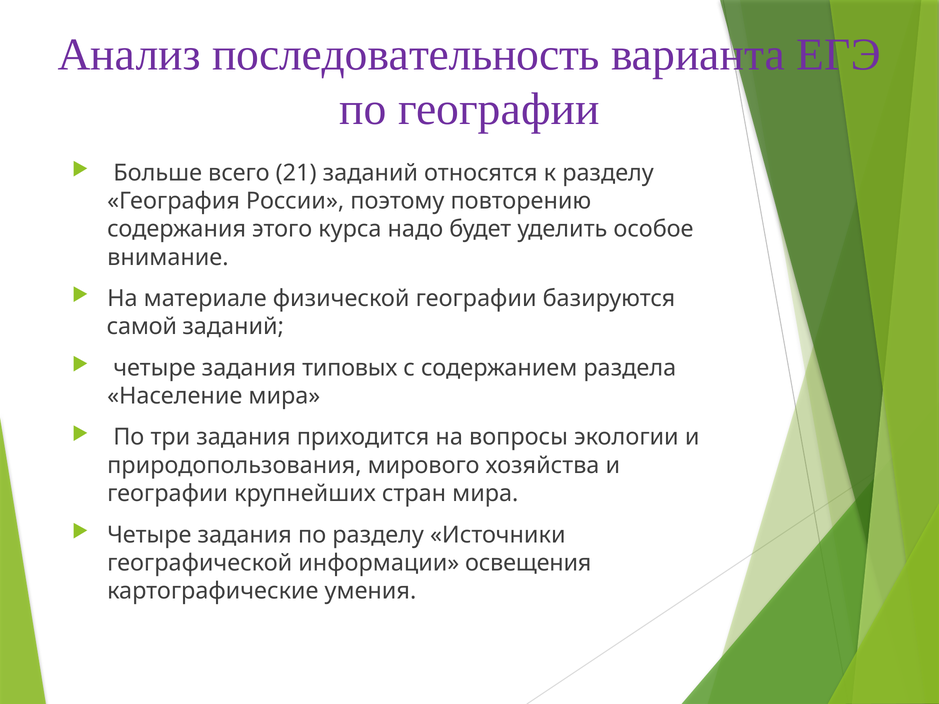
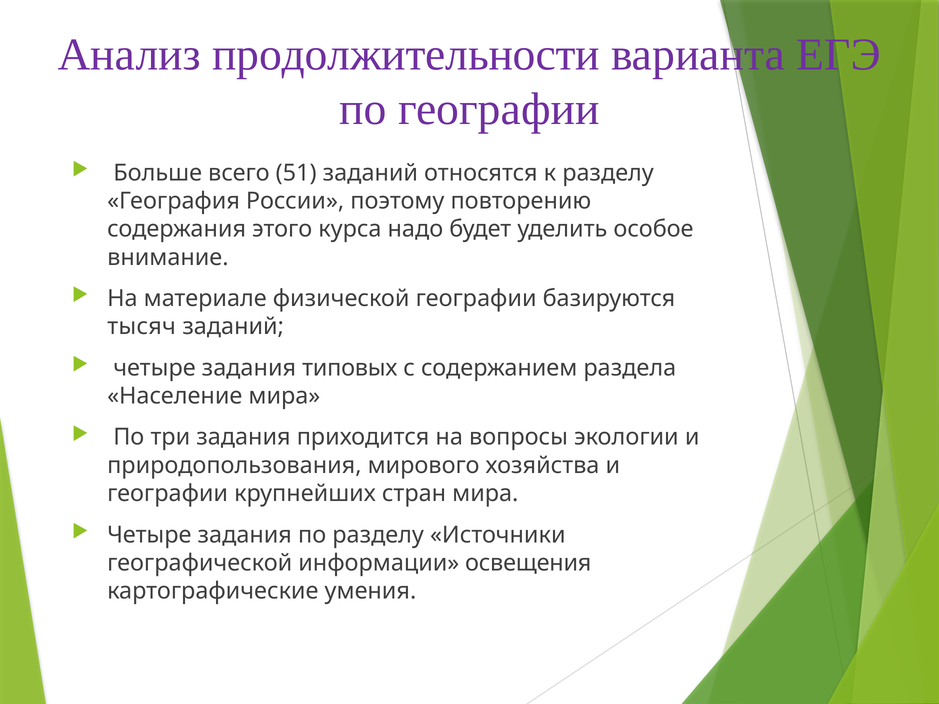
последовательность: последовательность -> продолжительности
21: 21 -> 51
самой: самой -> тысяч
